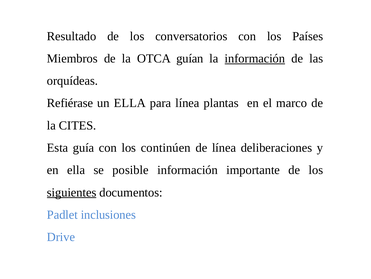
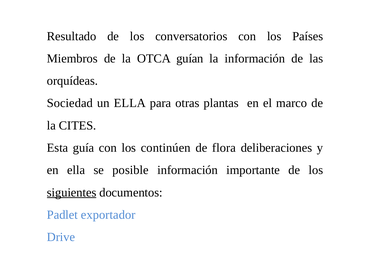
información at (255, 58) underline: present -> none
Refiérase: Refiérase -> Sociedad
para línea: línea -> otras
de línea: línea -> flora
inclusiones: inclusiones -> exportador
